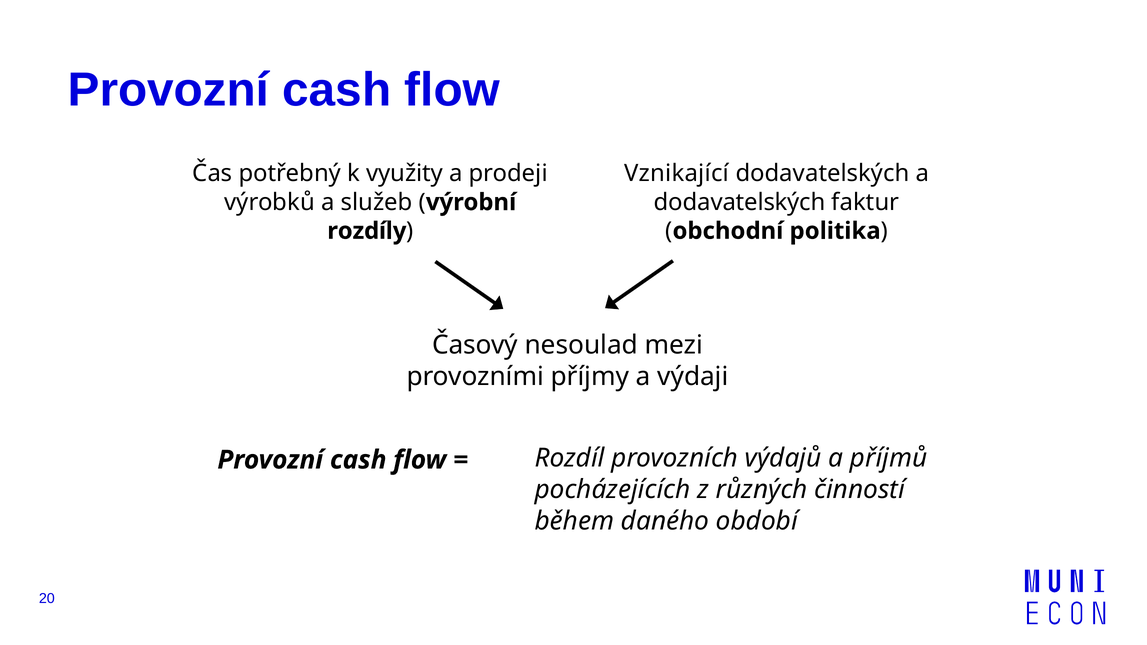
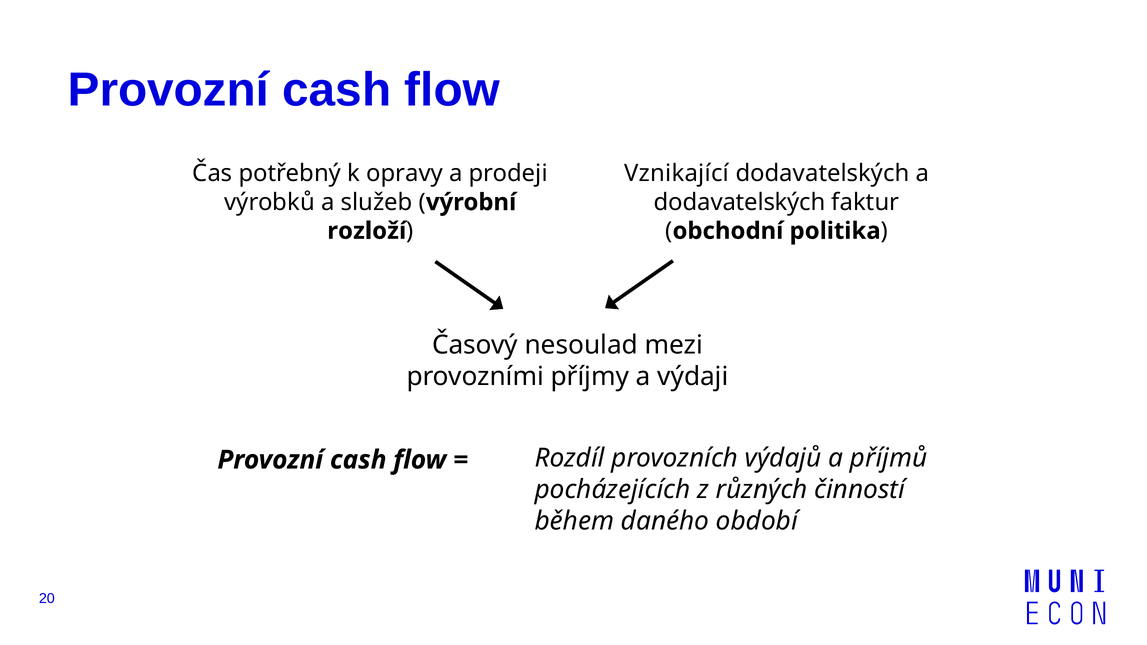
využity: využity -> opravy
rozdíly: rozdíly -> rozloží
